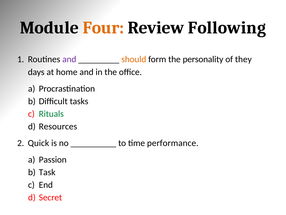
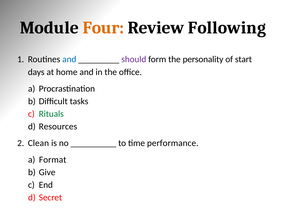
and at (69, 59) colour: purple -> blue
should colour: orange -> purple
they: they -> start
Quick: Quick -> Clean
Passion: Passion -> Format
Task: Task -> Give
